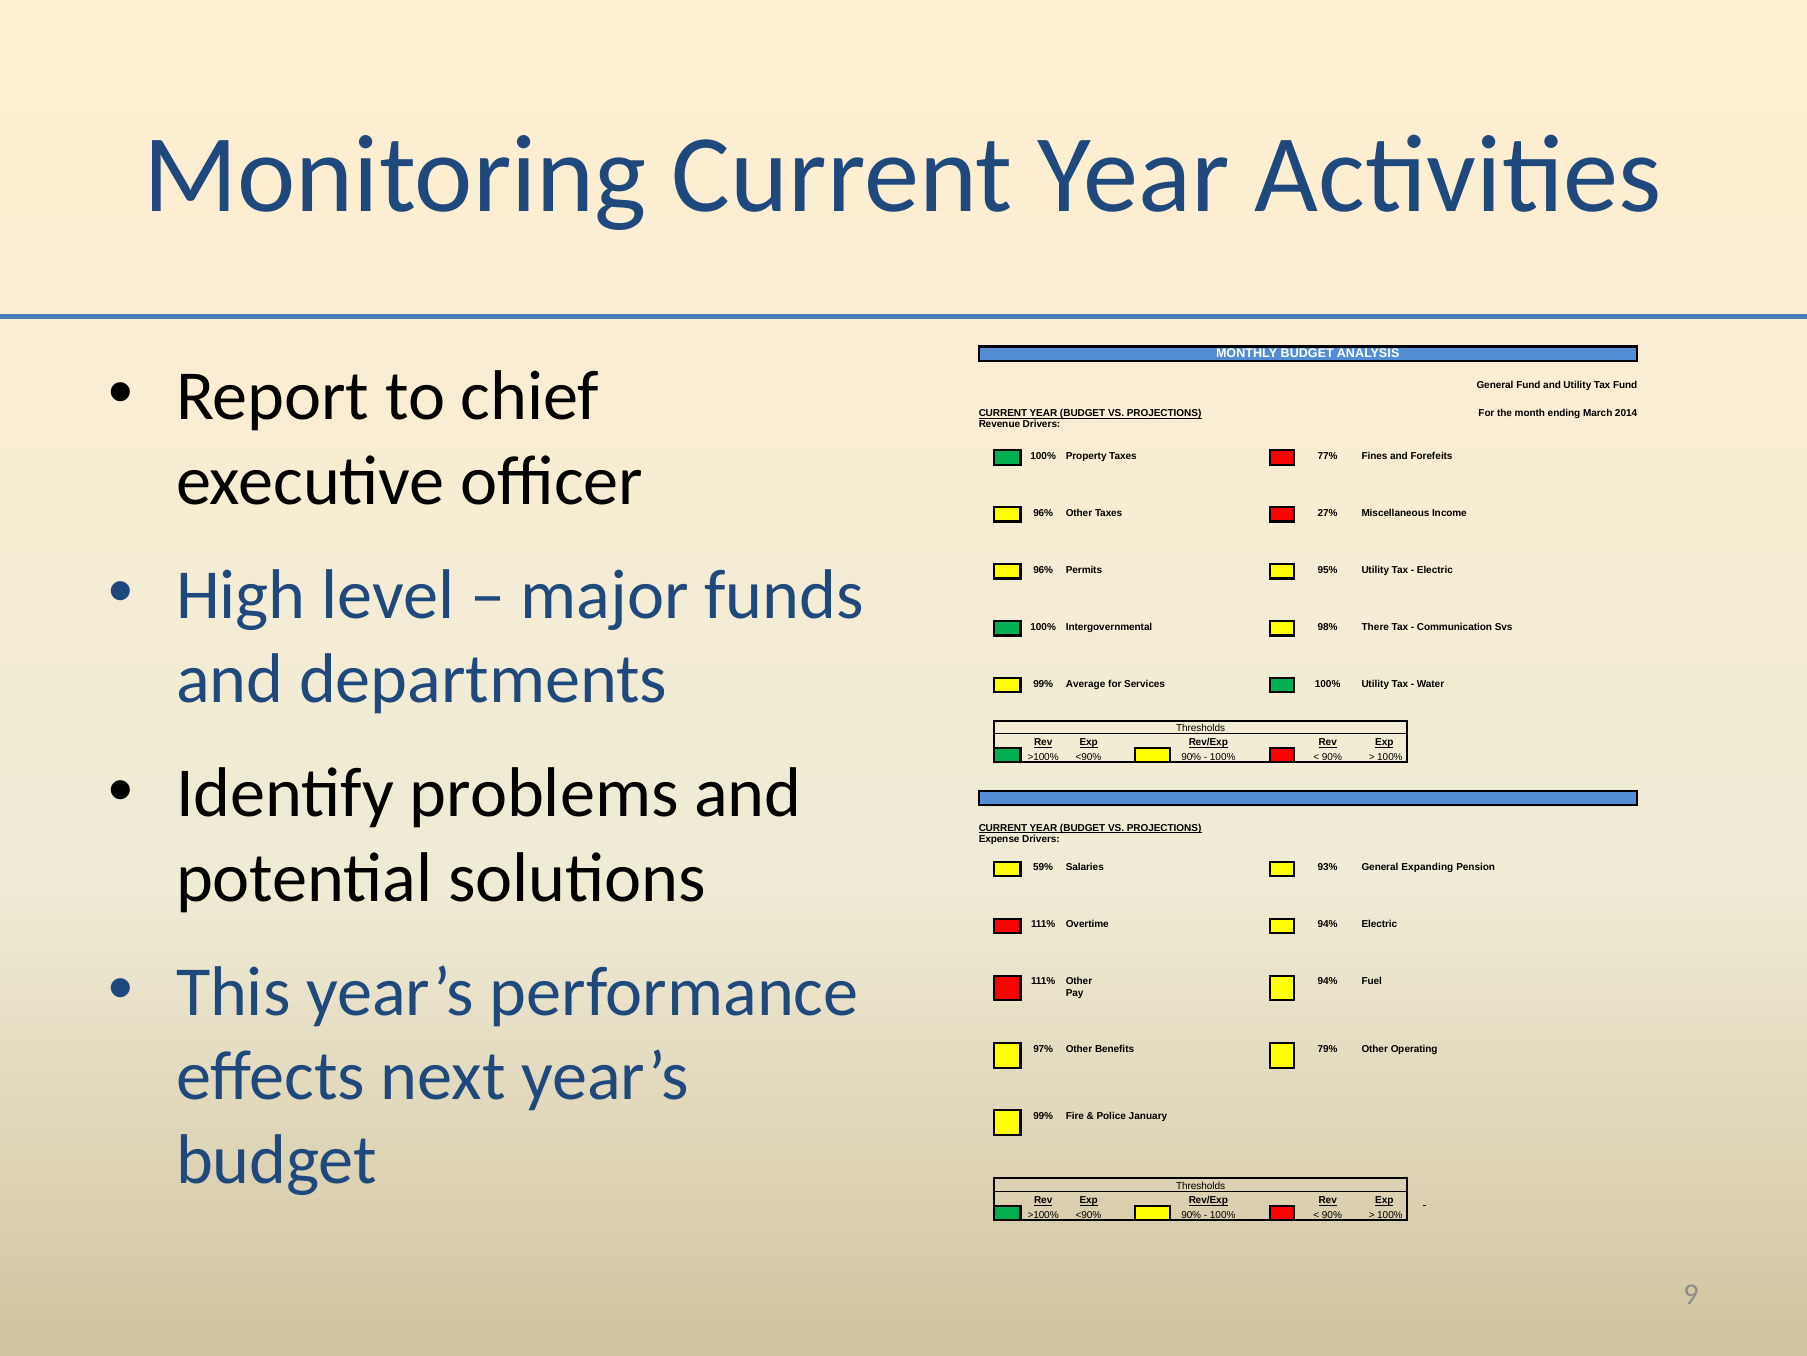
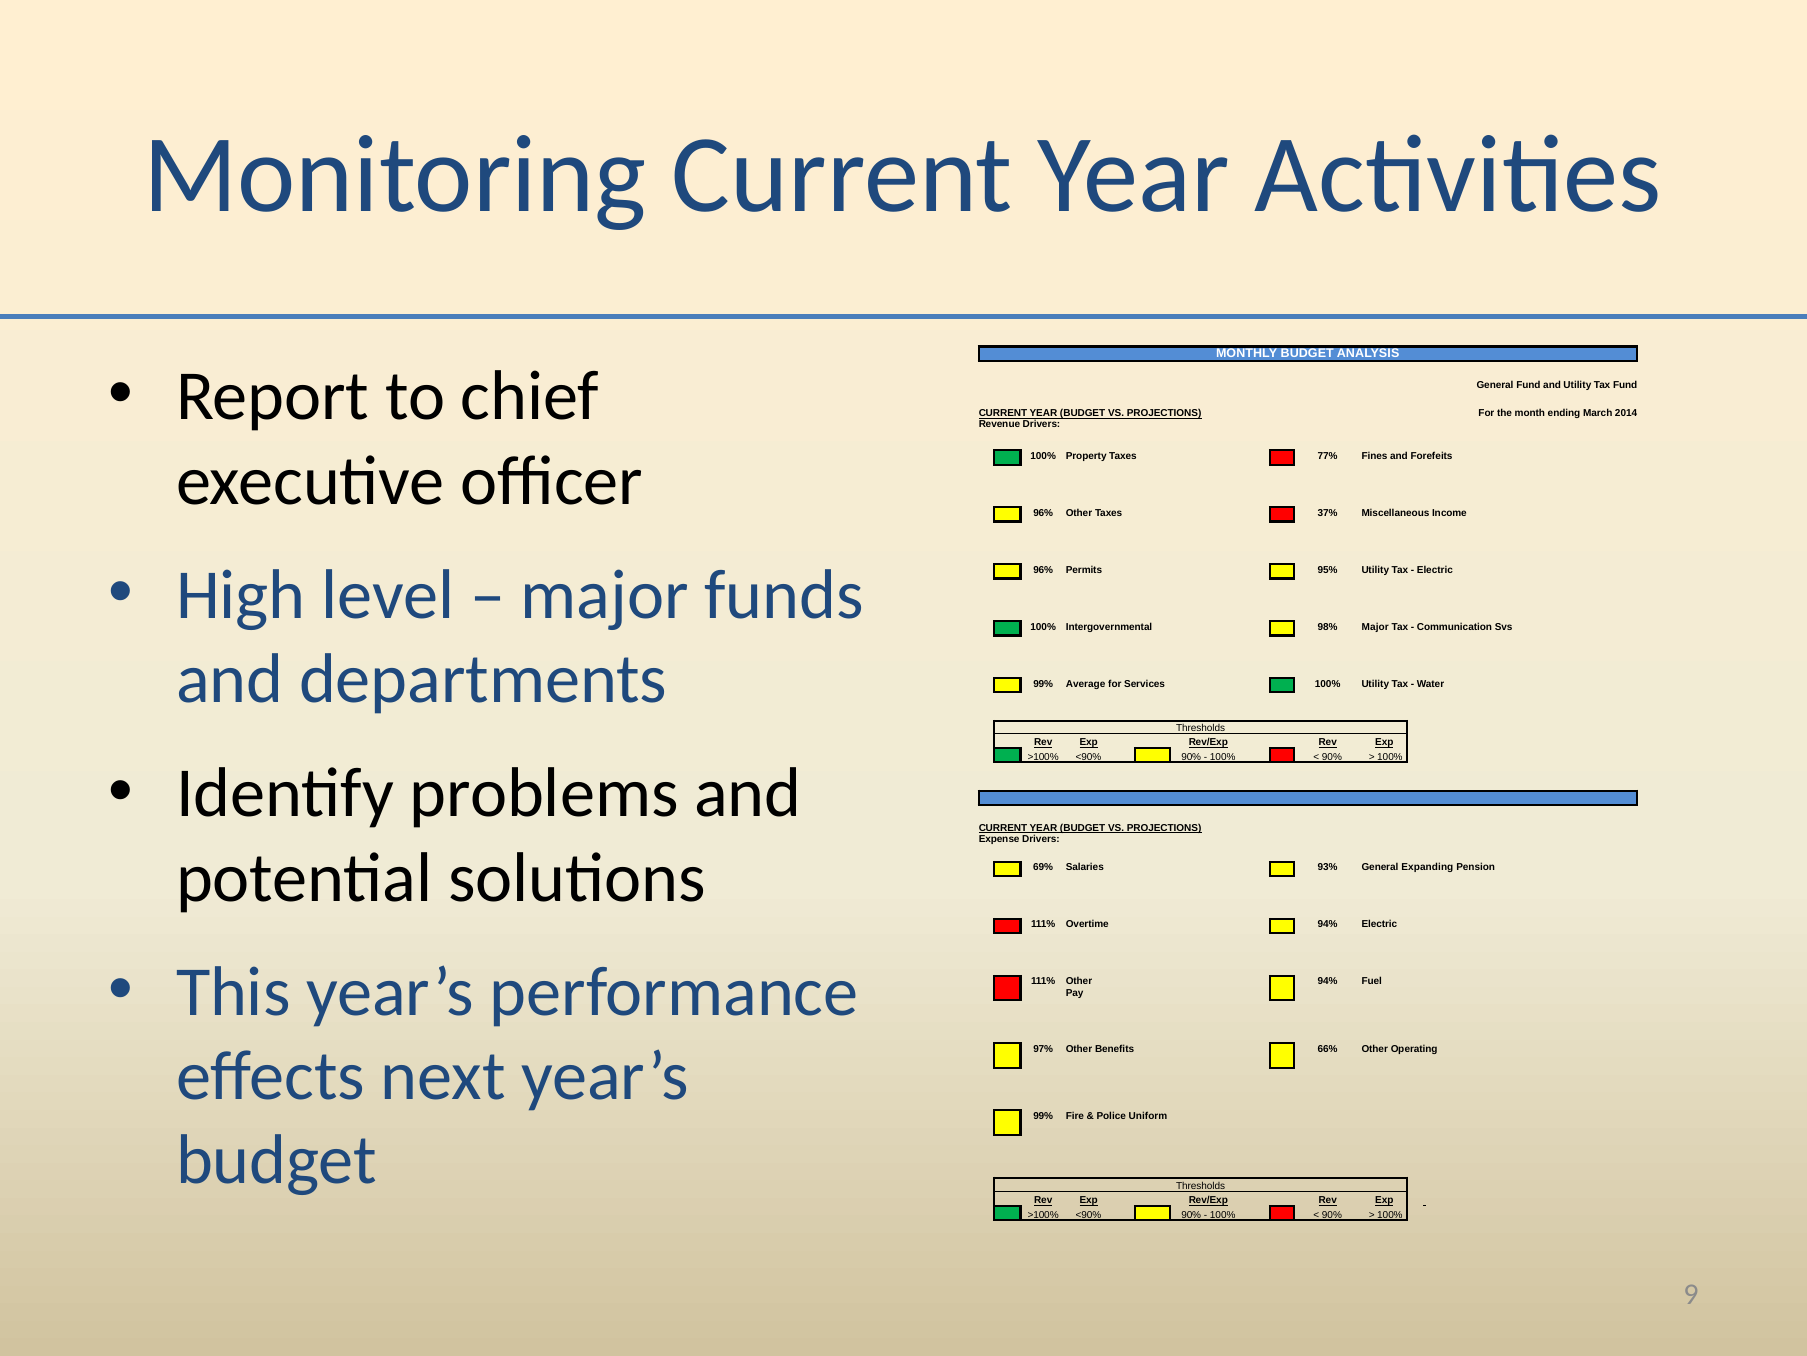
27%: 27% -> 37%
98% There: There -> Major
59%: 59% -> 69%
79%: 79% -> 66%
January: January -> Uniform
